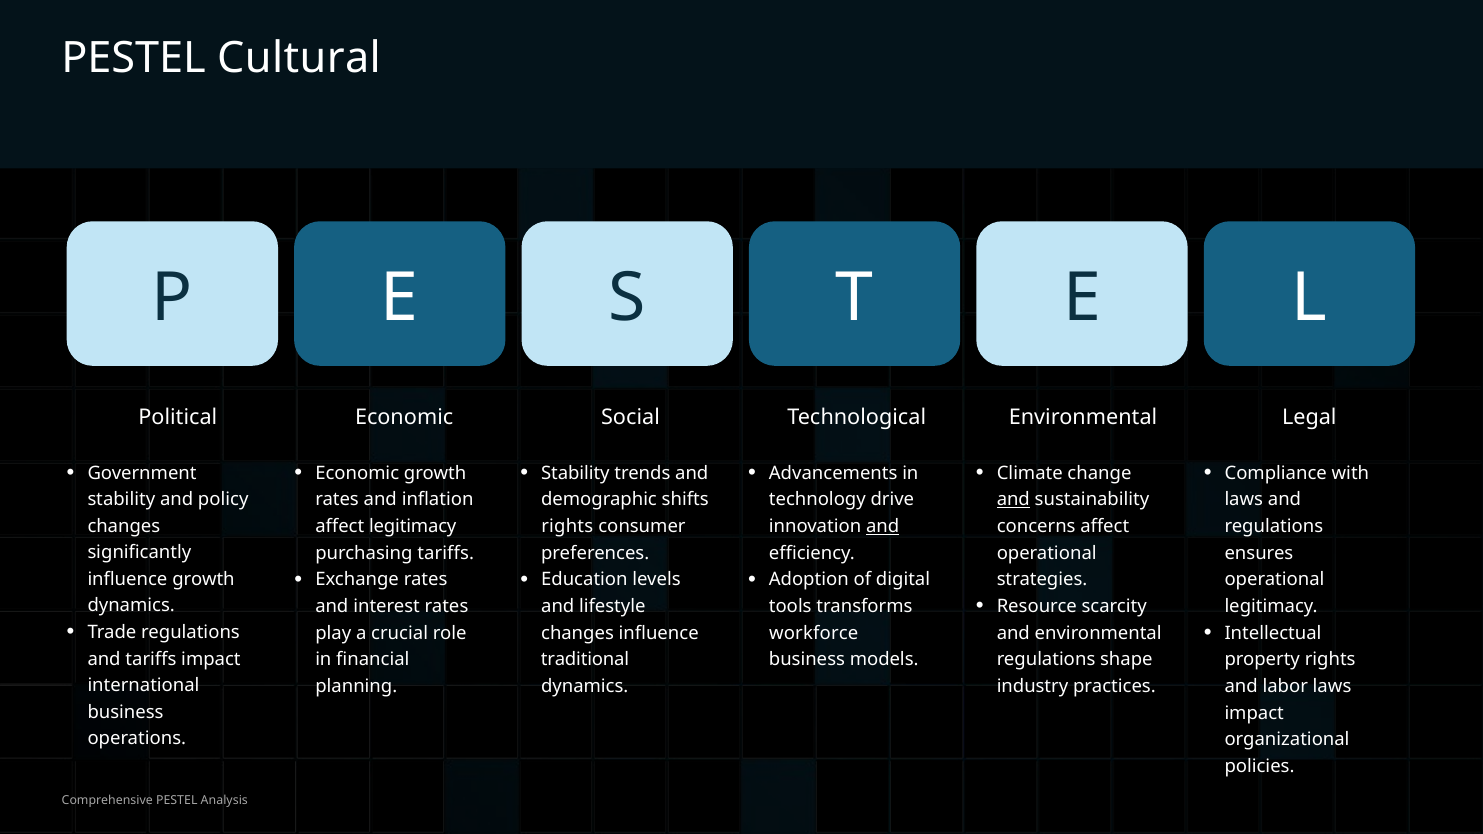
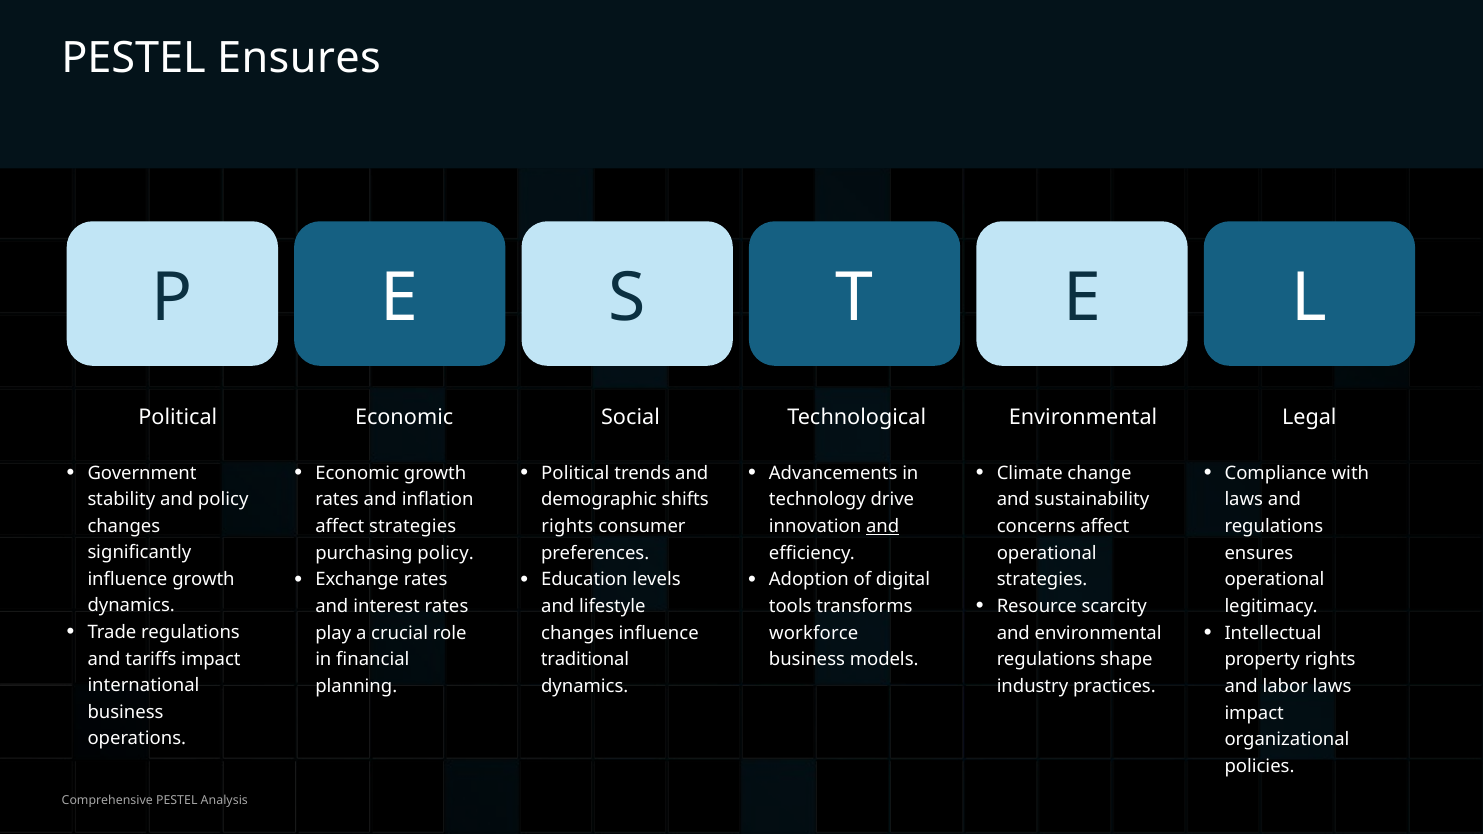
PESTEL Cultural: Cultural -> Ensures
Stability at (575, 473): Stability -> Political
and at (1013, 500) underline: present -> none
affect legitimacy: legitimacy -> strategies
purchasing tariffs: tariffs -> policy
